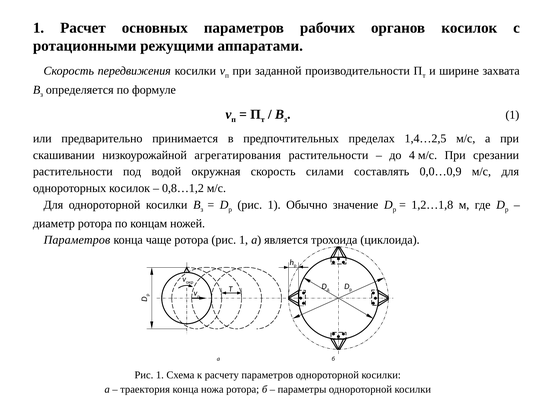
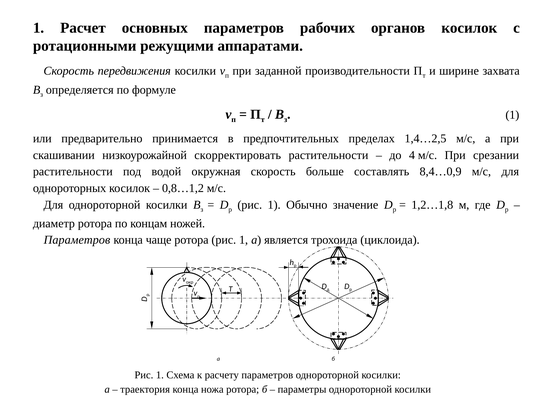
агрегатирования: агрегатирования -> скорректировать
силами: силами -> больше
0,0…0,9: 0,0…0,9 -> 8,4…0,9
